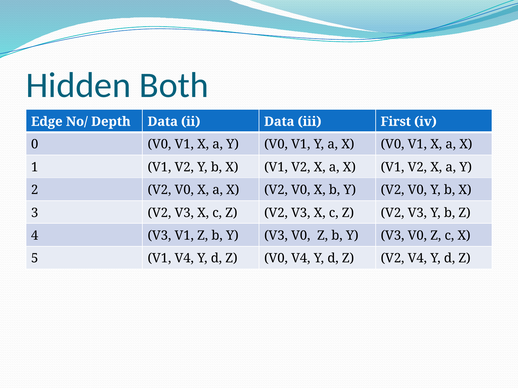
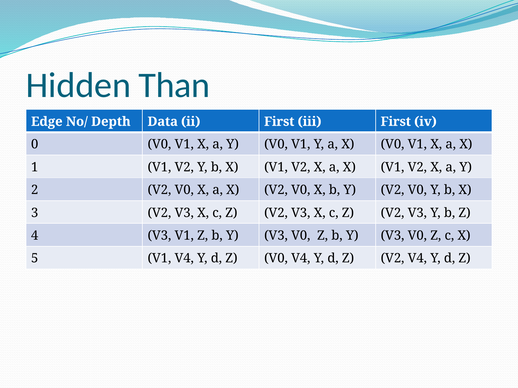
Both: Both -> Than
ii Data: Data -> First
